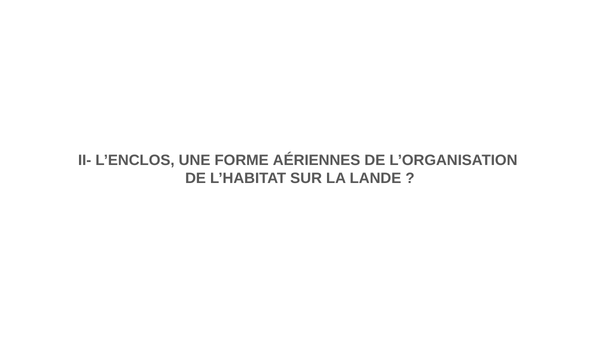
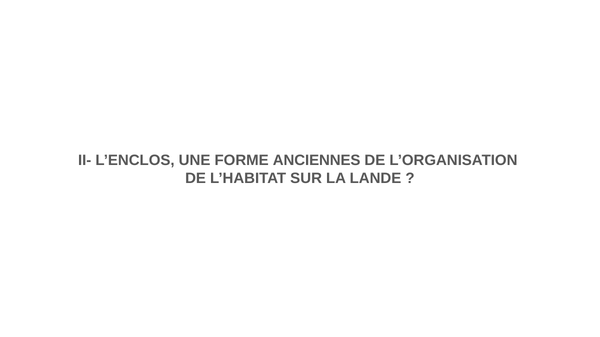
AÉRIENNES: AÉRIENNES -> ANCIENNES
